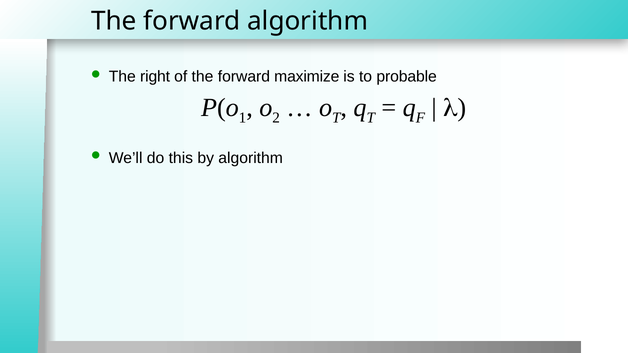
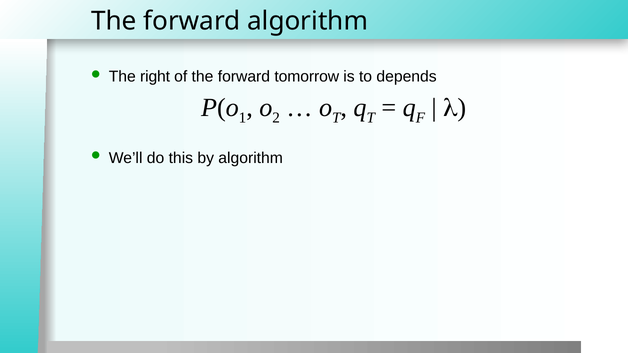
maximize: maximize -> tomorrow
probable: probable -> depends
